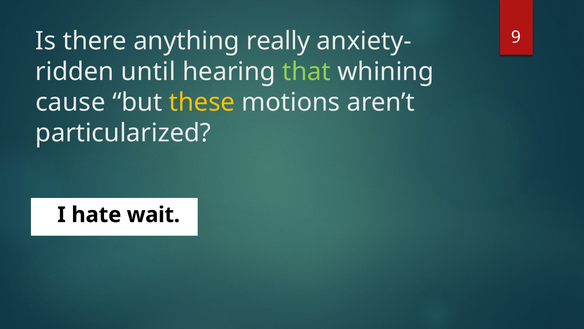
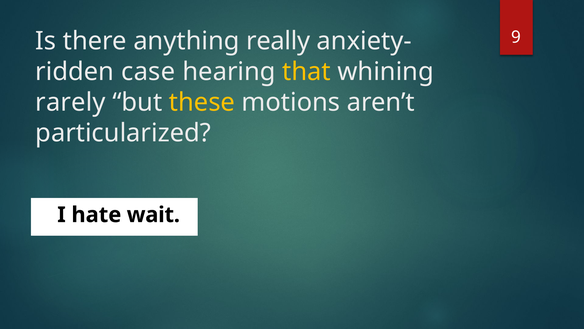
until: until -> case
that colour: light green -> yellow
cause: cause -> rarely
